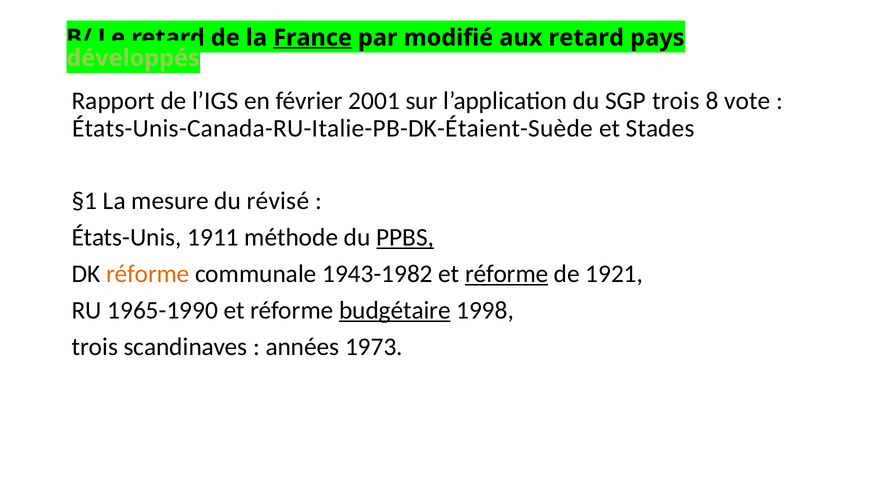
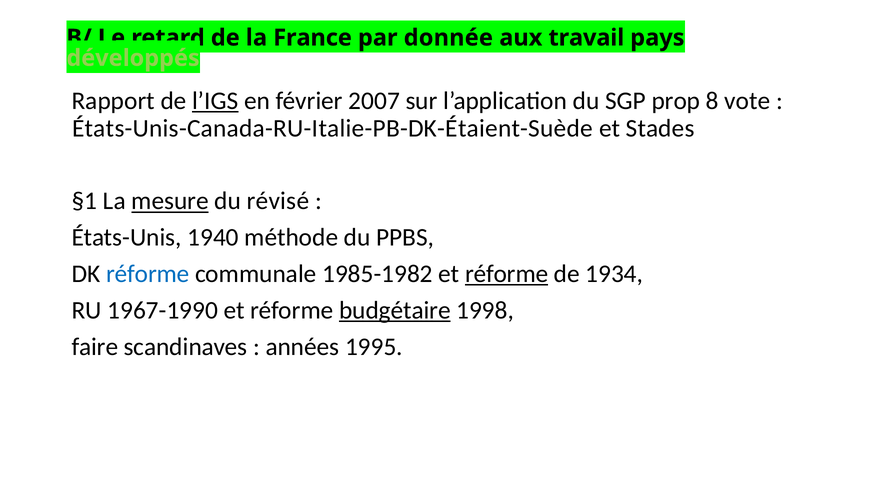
France underline: present -> none
modifié: modifié -> donnée
aux retard: retard -> travail
l’IGS underline: none -> present
2001: 2001 -> 2007
SGP trois: trois -> prop
mesure underline: none -> present
1911: 1911 -> 1940
PPBS underline: present -> none
réforme at (148, 274) colour: orange -> blue
1943-1982: 1943-1982 -> 1985-1982
1921: 1921 -> 1934
1965-1990: 1965-1990 -> 1967-1990
trois at (95, 347): trois -> faire
1973: 1973 -> 1995
